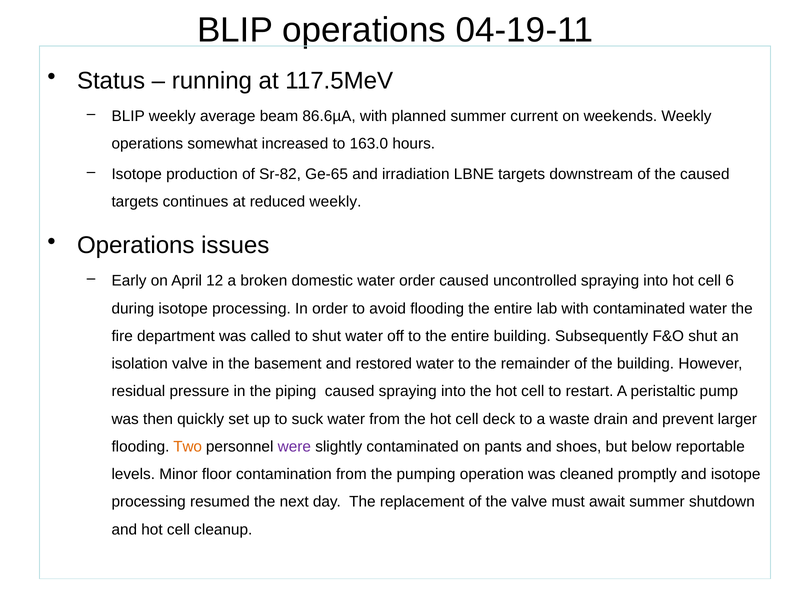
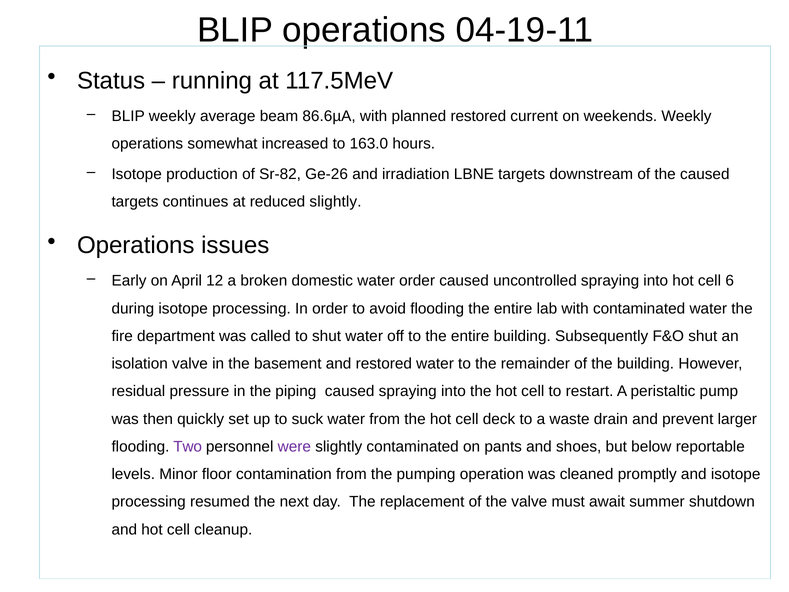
planned summer: summer -> restored
Ge-65: Ge-65 -> Ge-26
reduced weekly: weekly -> slightly
Two colour: orange -> purple
